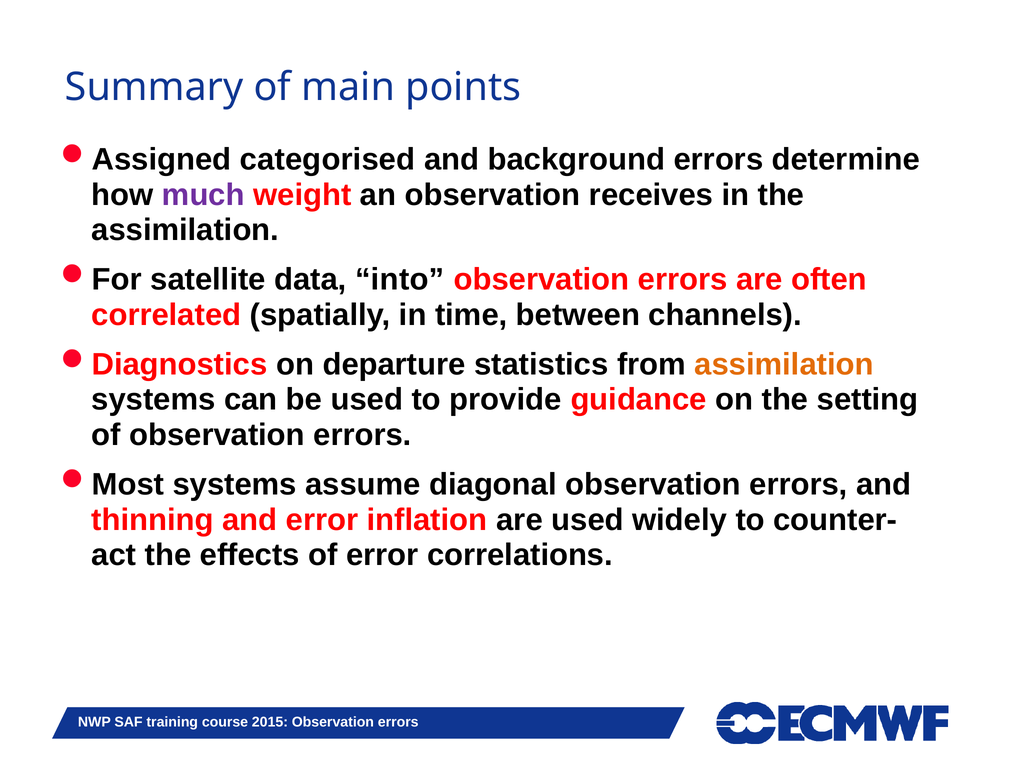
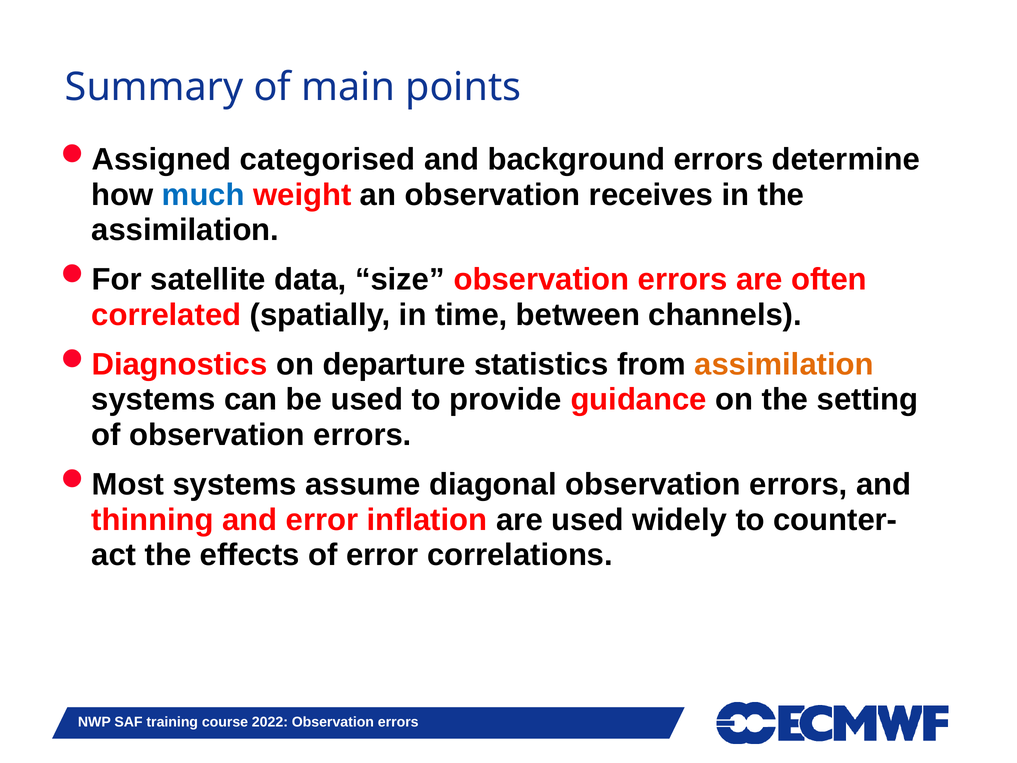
much colour: purple -> blue
into: into -> size
2015: 2015 -> 2022
